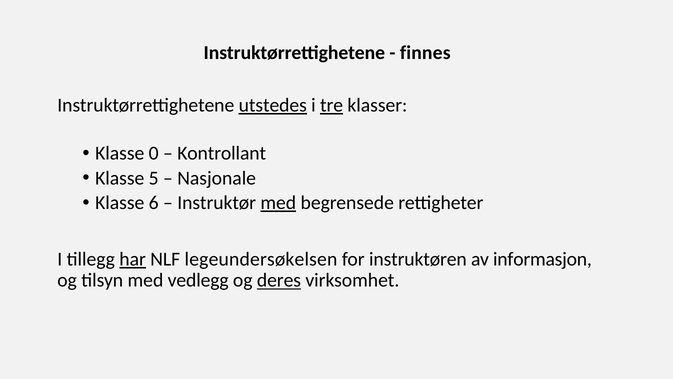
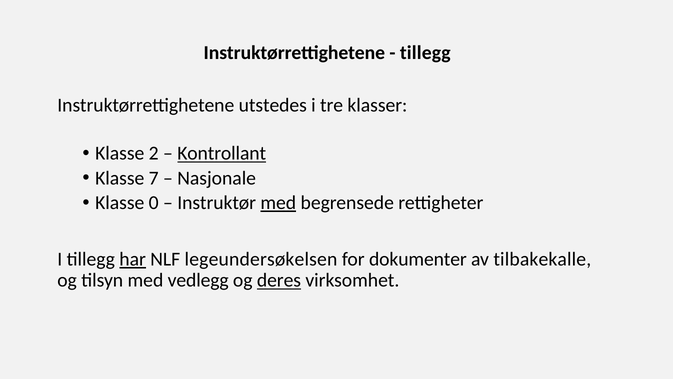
finnes at (425, 53): finnes -> tillegg
utstedes underline: present -> none
tre underline: present -> none
0: 0 -> 2
Kontrollant underline: none -> present
5: 5 -> 7
6: 6 -> 0
instruktøren: instruktøren -> dokumenter
informasjon: informasjon -> tilbakekalle
